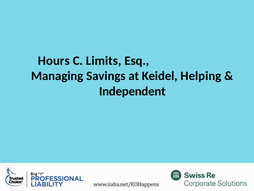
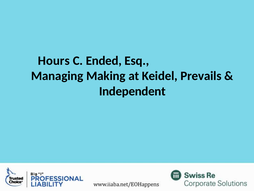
Limits: Limits -> Ended
Savings: Savings -> Making
Helping: Helping -> Prevails
